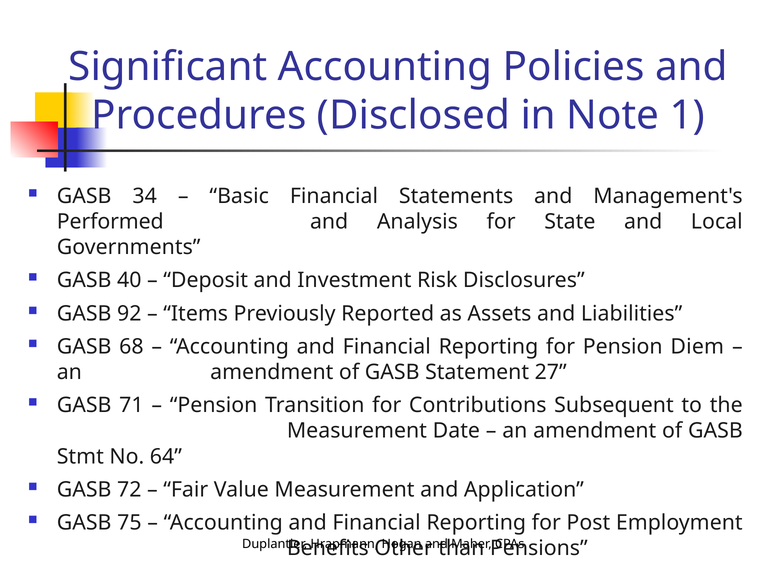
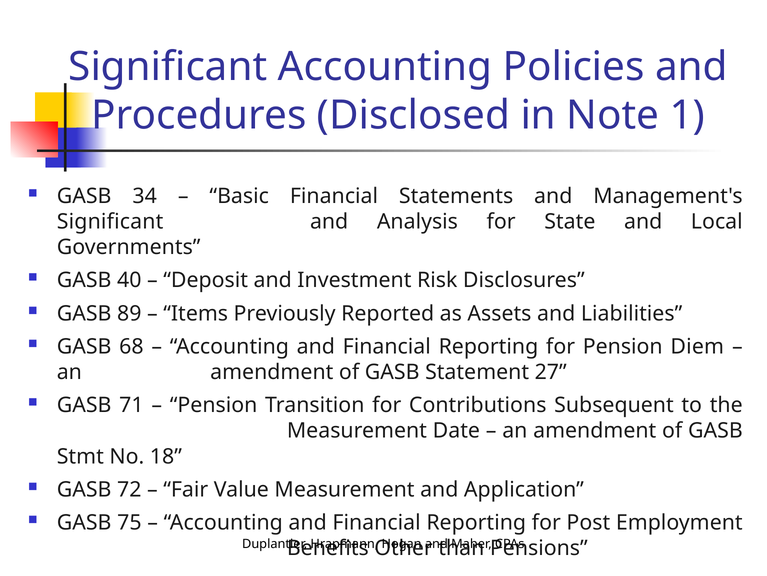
Performed at (110, 221): Performed -> Significant
92: 92 -> 89
64: 64 -> 18
